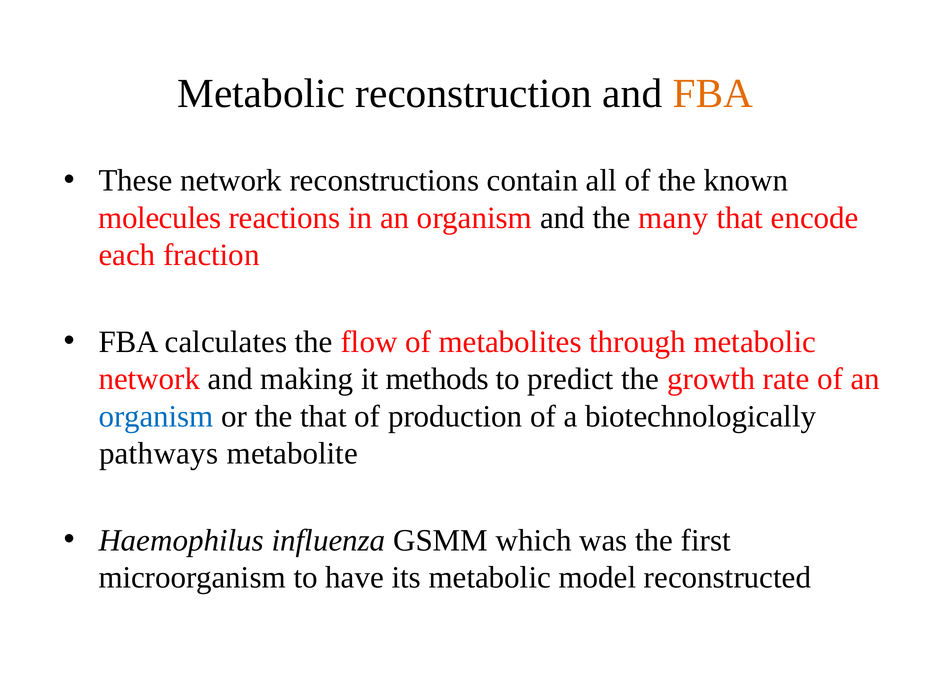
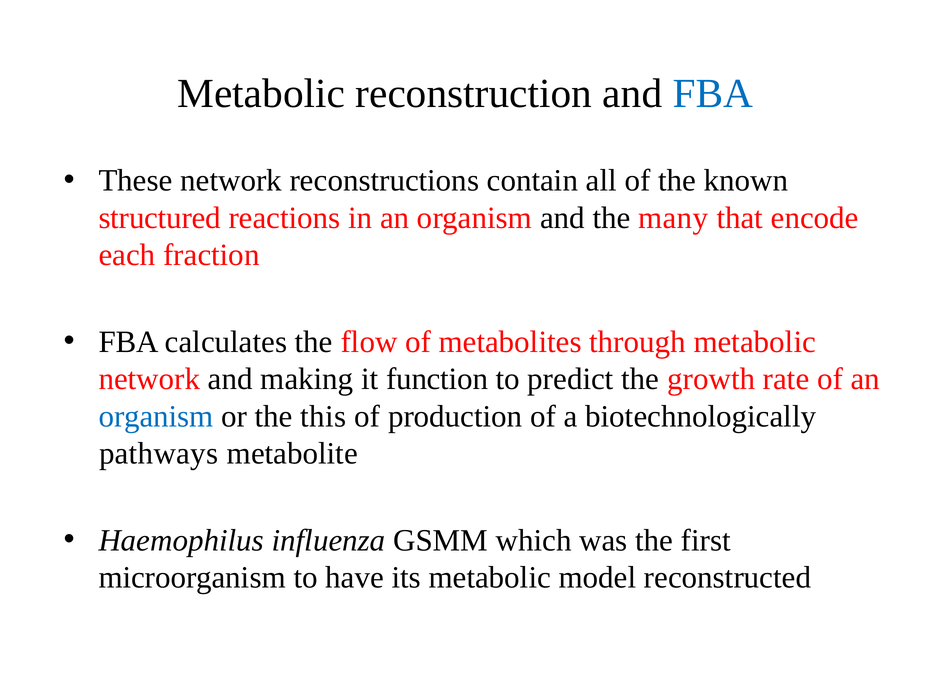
FBA at (713, 94) colour: orange -> blue
molecules: molecules -> structured
methods: methods -> function
the that: that -> this
